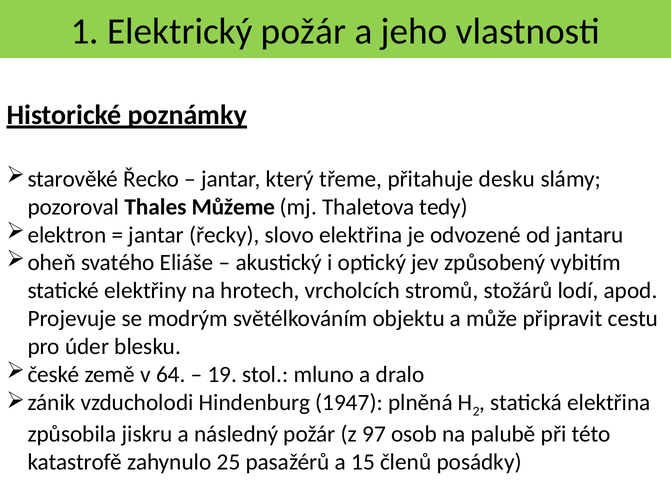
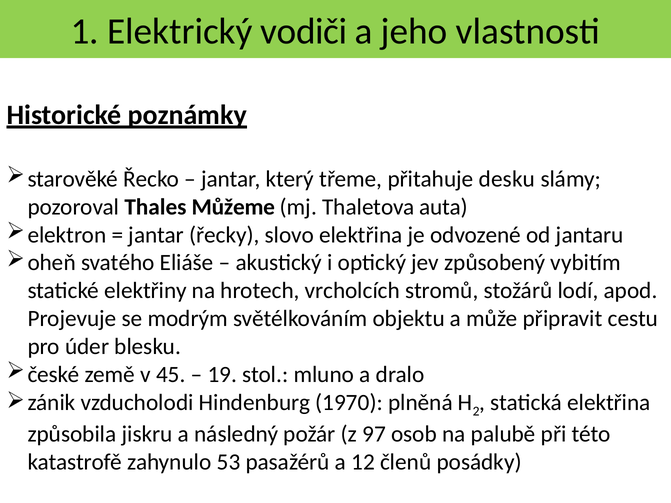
Elektrický požár: požár -> vodiči
tedy: tedy -> auta
64: 64 -> 45
1947: 1947 -> 1970
25: 25 -> 53
15: 15 -> 12
